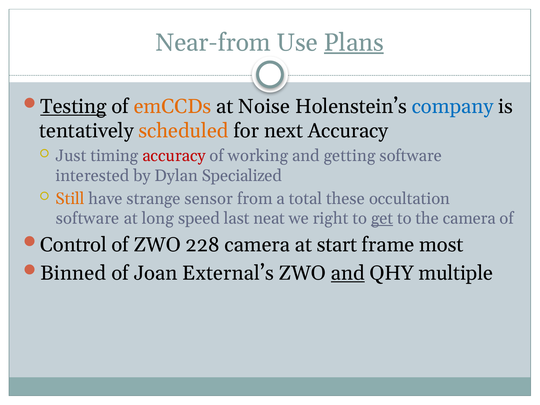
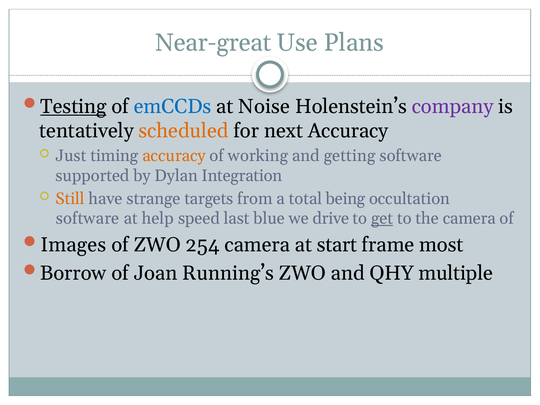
Near-from: Near-from -> Near-great
Plans underline: present -> none
emCCDs colour: orange -> blue
company colour: blue -> purple
accuracy at (174, 156) colour: red -> orange
interested: interested -> supported
Specialized: Specialized -> Integration
sensor: sensor -> targets
these: these -> being
long: long -> help
neat: neat -> blue
right: right -> drive
Control: Control -> Images
228: 228 -> 254
Binned: Binned -> Borrow
External’s: External’s -> Running’s
and at (348, 273) underline: present -> none
